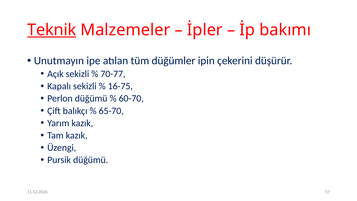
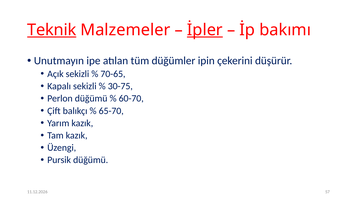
İpler underline: none -> present
70-77: 70-77 -> 70-65
16-75: 16-75 -> 30-75
